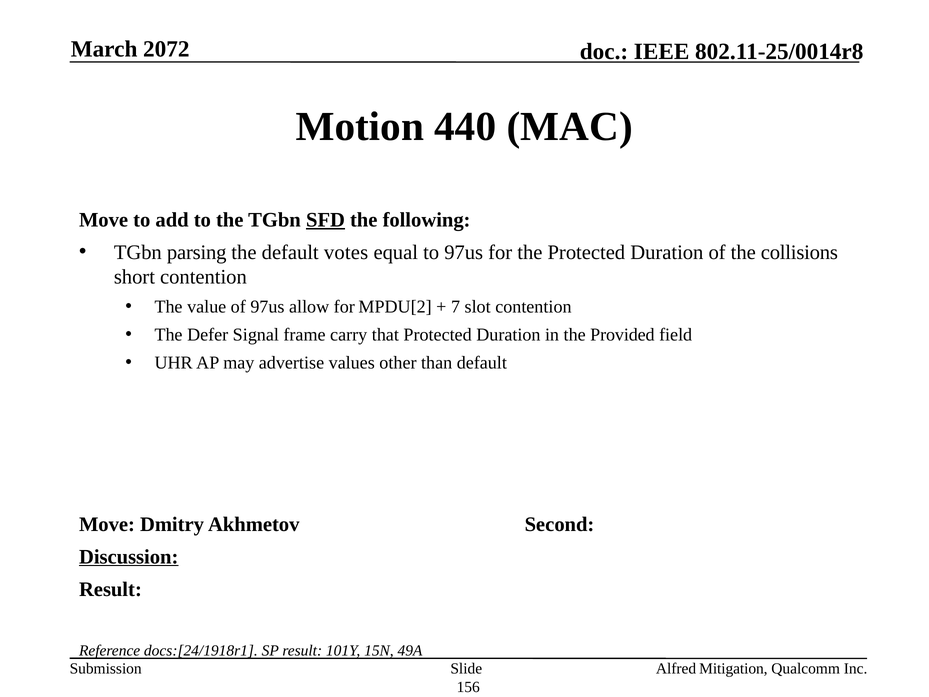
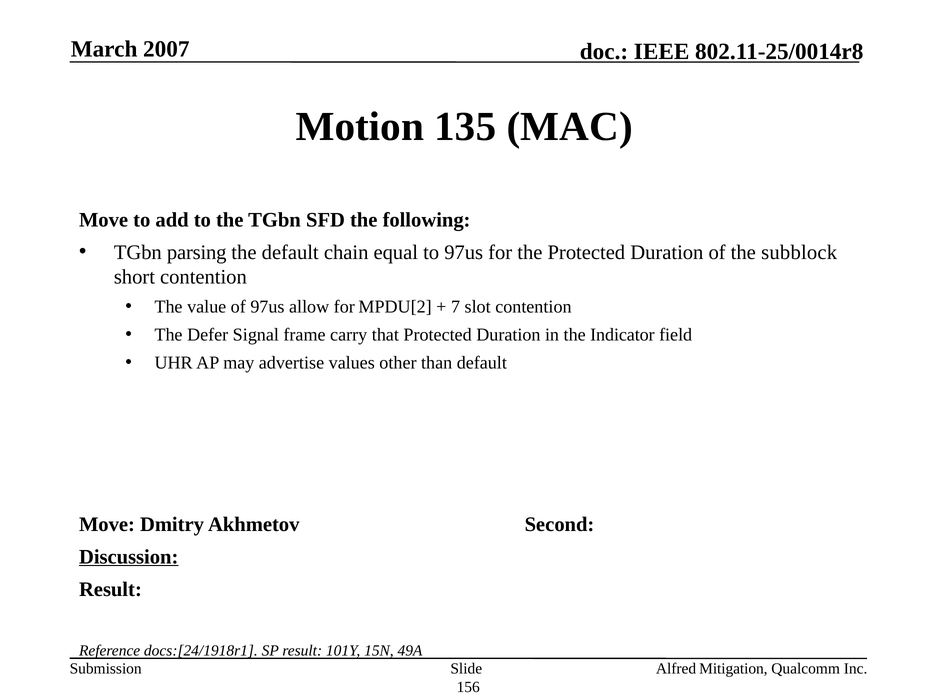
2072: 2072 -> 2007
440: 440 -> 135
SFD underline: present -> none
votes: votes -> chain
collisions: collisions -> subblock
Provided: Provided -> Indicator
